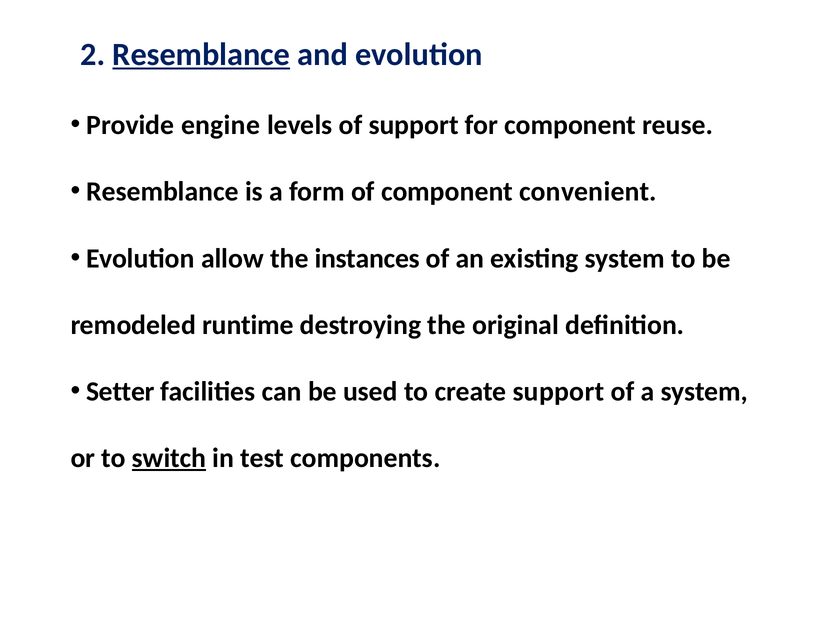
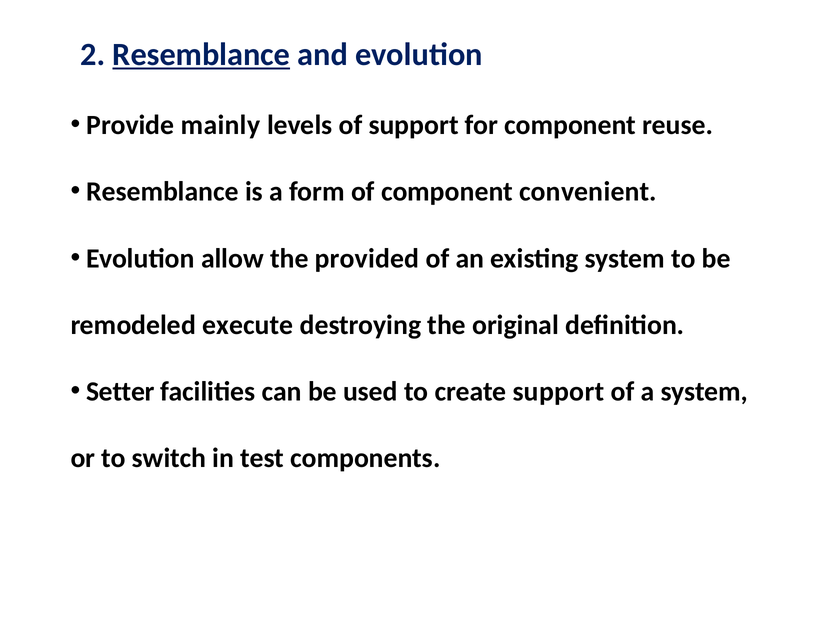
engine: engine -> mainly
instances: instances -> provided
runtime: runtime -> execute
switch underline: present -> none
